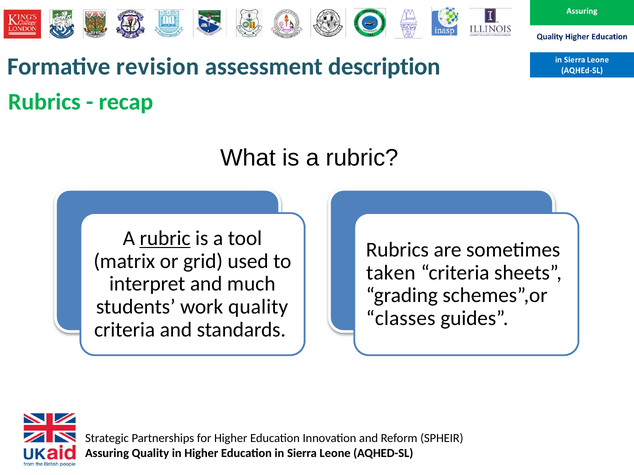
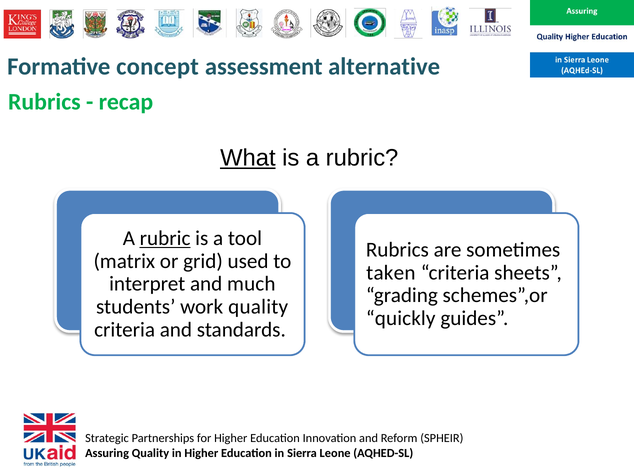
revision: revision -> concept
description: description -> alternative
What underline: none -> present
classes: classes -> quickly
